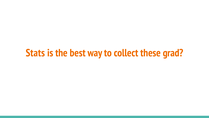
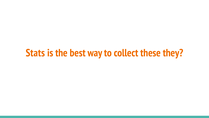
grad: grad -> they
